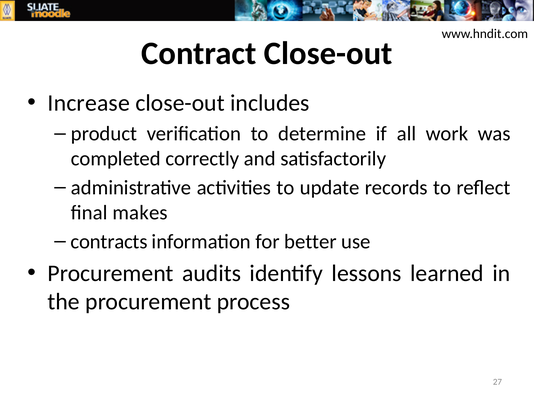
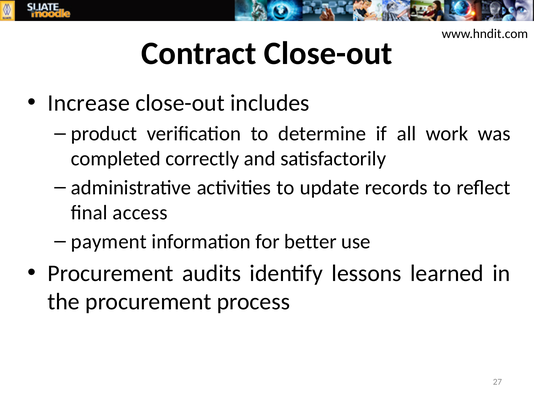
makes: makes -> access
contracts: contracts -> payment
